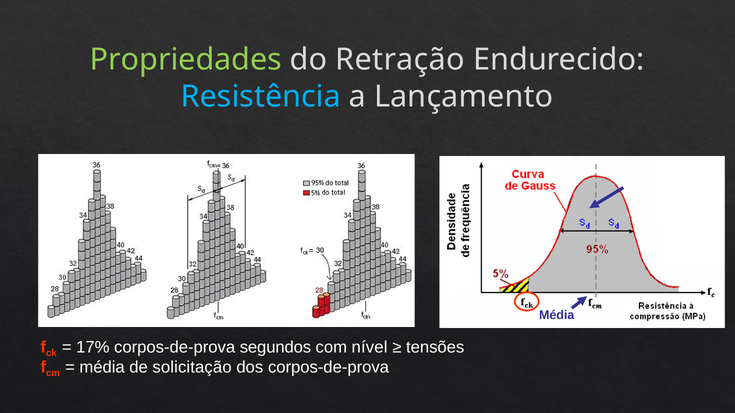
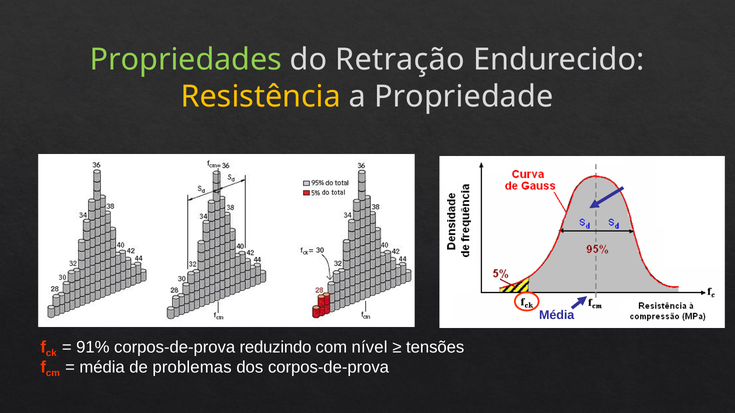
Resistência colour: light blue -> yellow
Lançamento: Lançamento -> Propriedade
17%: 17% -> 91%
segundos: segundos -> reduzindo
solicitação: solicitação -> problemas
